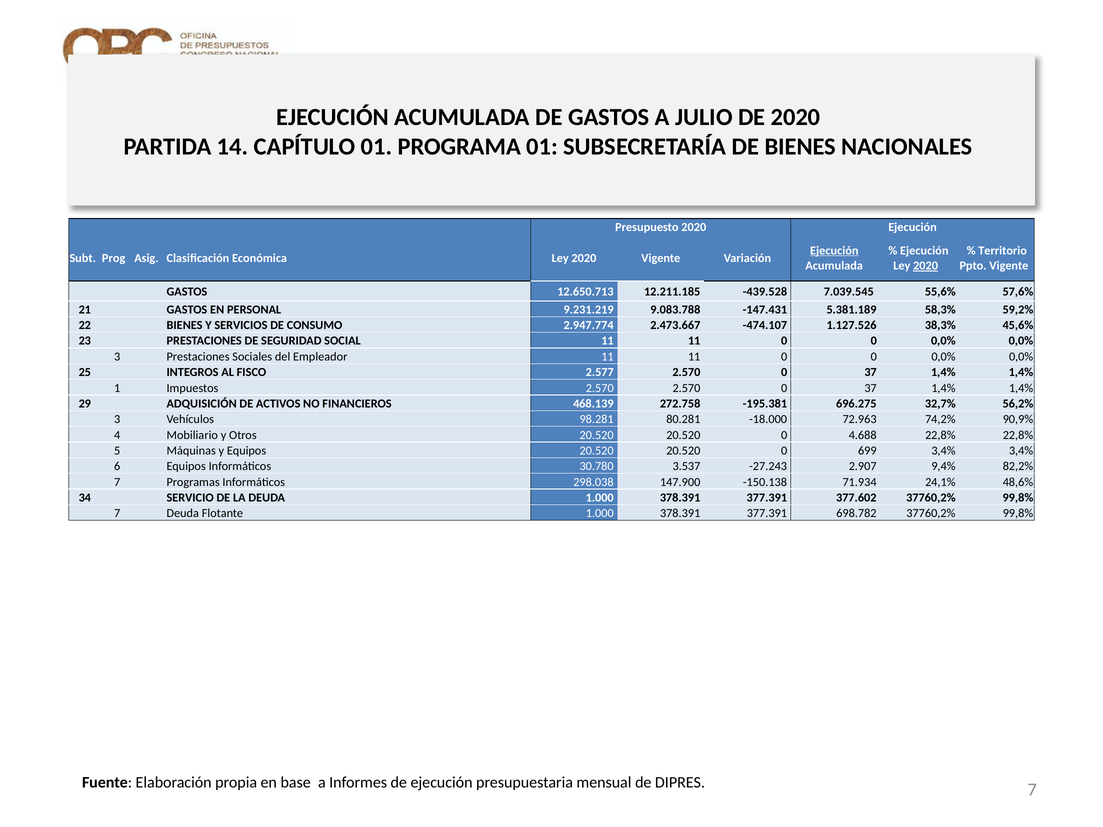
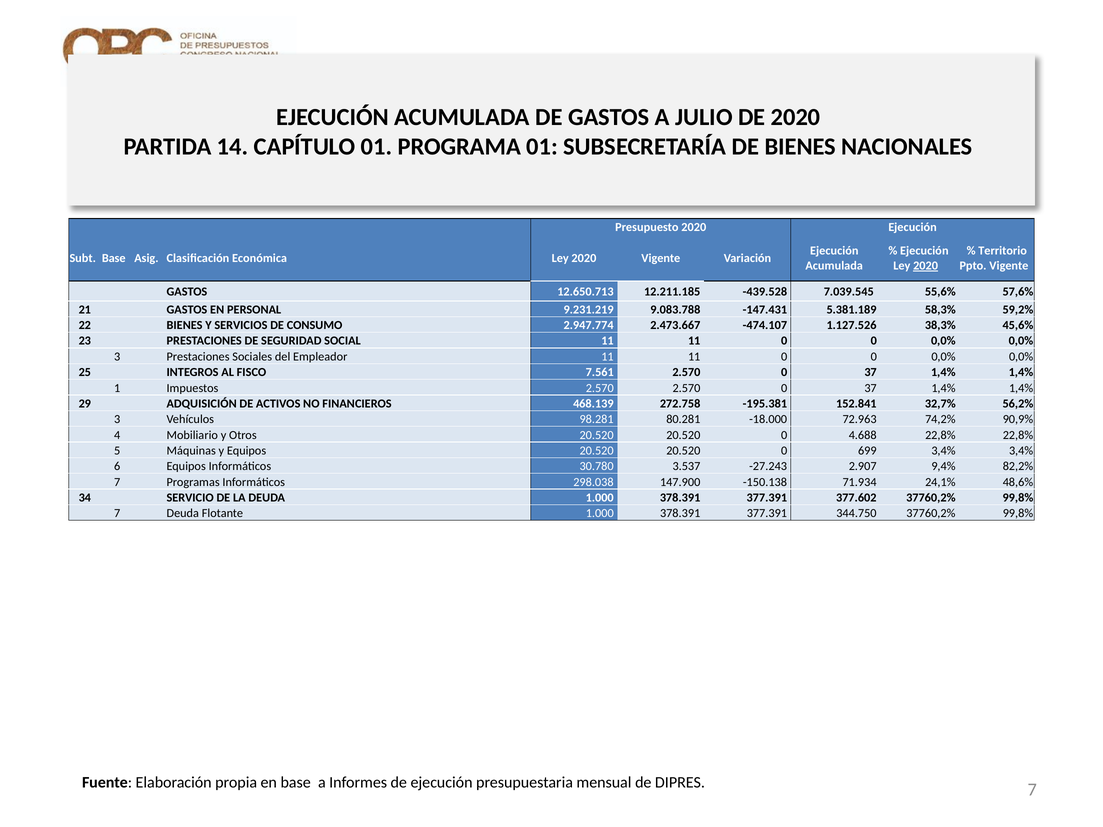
Ejecución at (834, 251) underline: present -> none
Subt Prog: Prog -> Base
2.577: 2.577 -> 7.561
696.275: 696.275 -> 152.841
698.782: 698.782 -> 344.750
